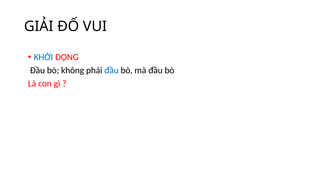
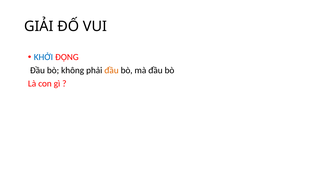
đầu at (112, 70) colour: blue -> orange
